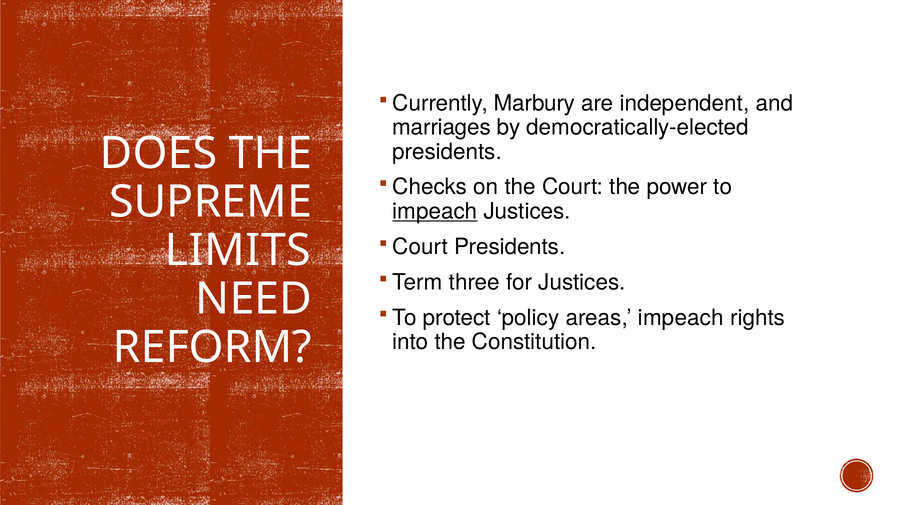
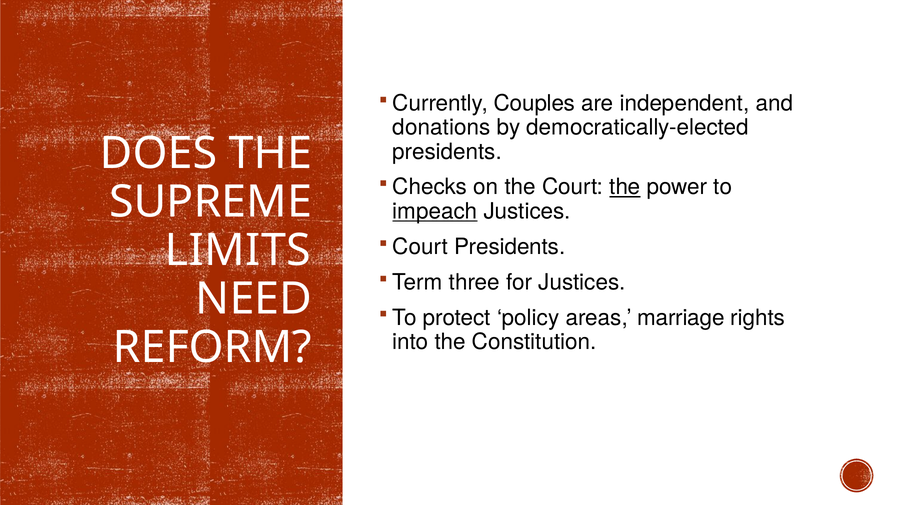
Marbury: Marbury -> Couples
marriages: marriages -> donations
the at (625, 187) underline: none -> present
areas impeach: impeach -> marriage
